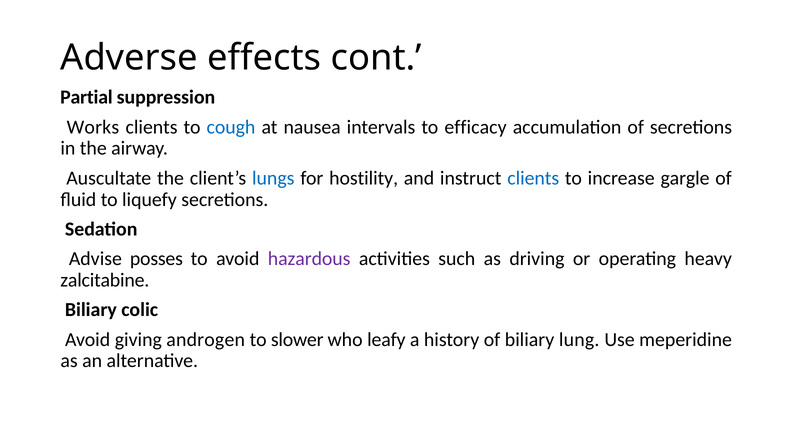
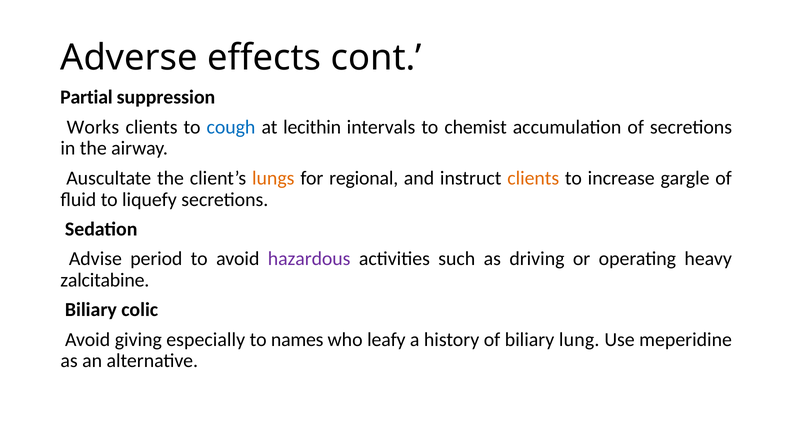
nausea: nausea -> lecithin
efficacy: efficacy -> chemist
lungs colour: blue -> orange
hostility: hostility -> regional
clients at (533, 178) colour: blue -> orange
posses: posses -> period
androgen: androgen -> especially
slower: slower -> names
